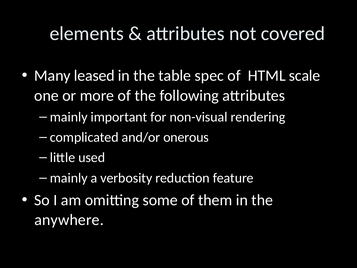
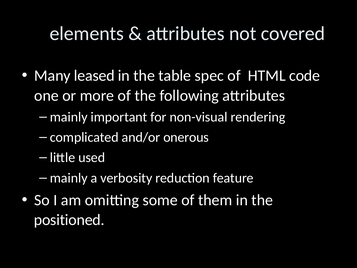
scale: scale -> code
anywhere: anywhere -> positioned
